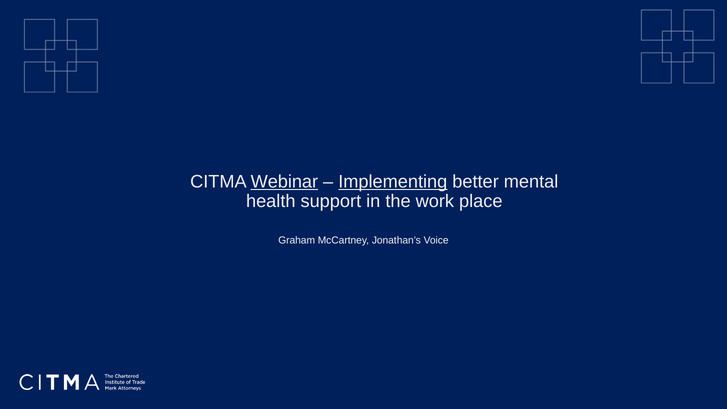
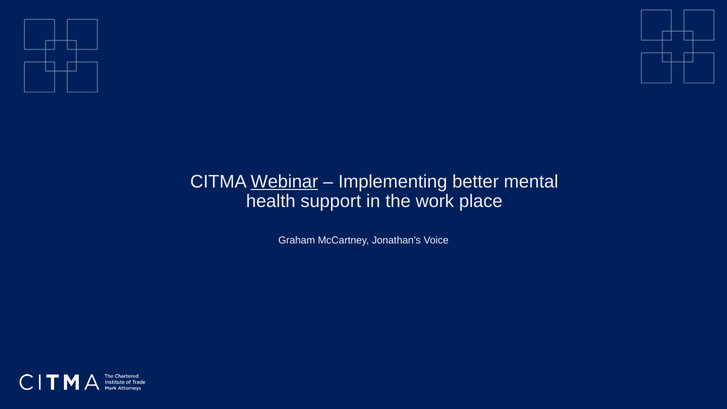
Implementing underline: present -> none
